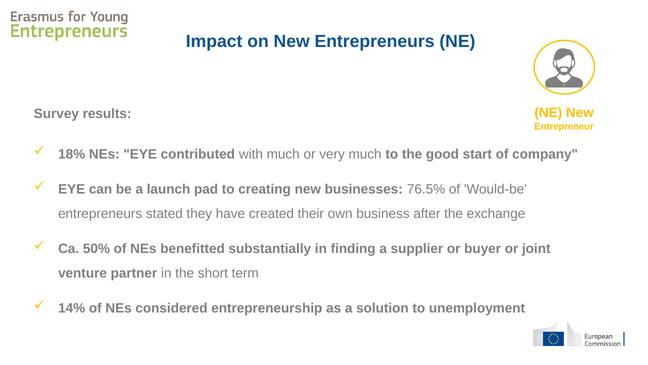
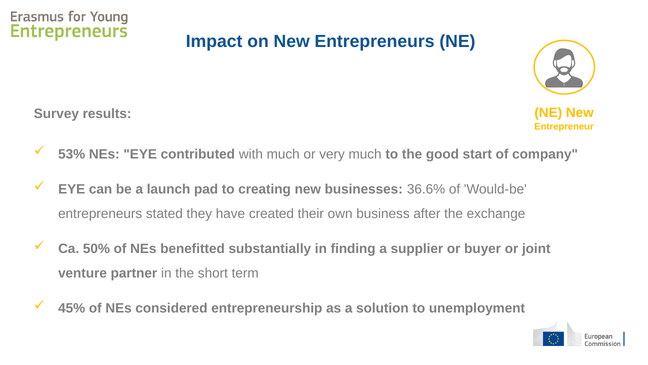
18%: 18% -> 53%
76.5%: 76.5% -> 36.6%
14%: 14% -> 45%
